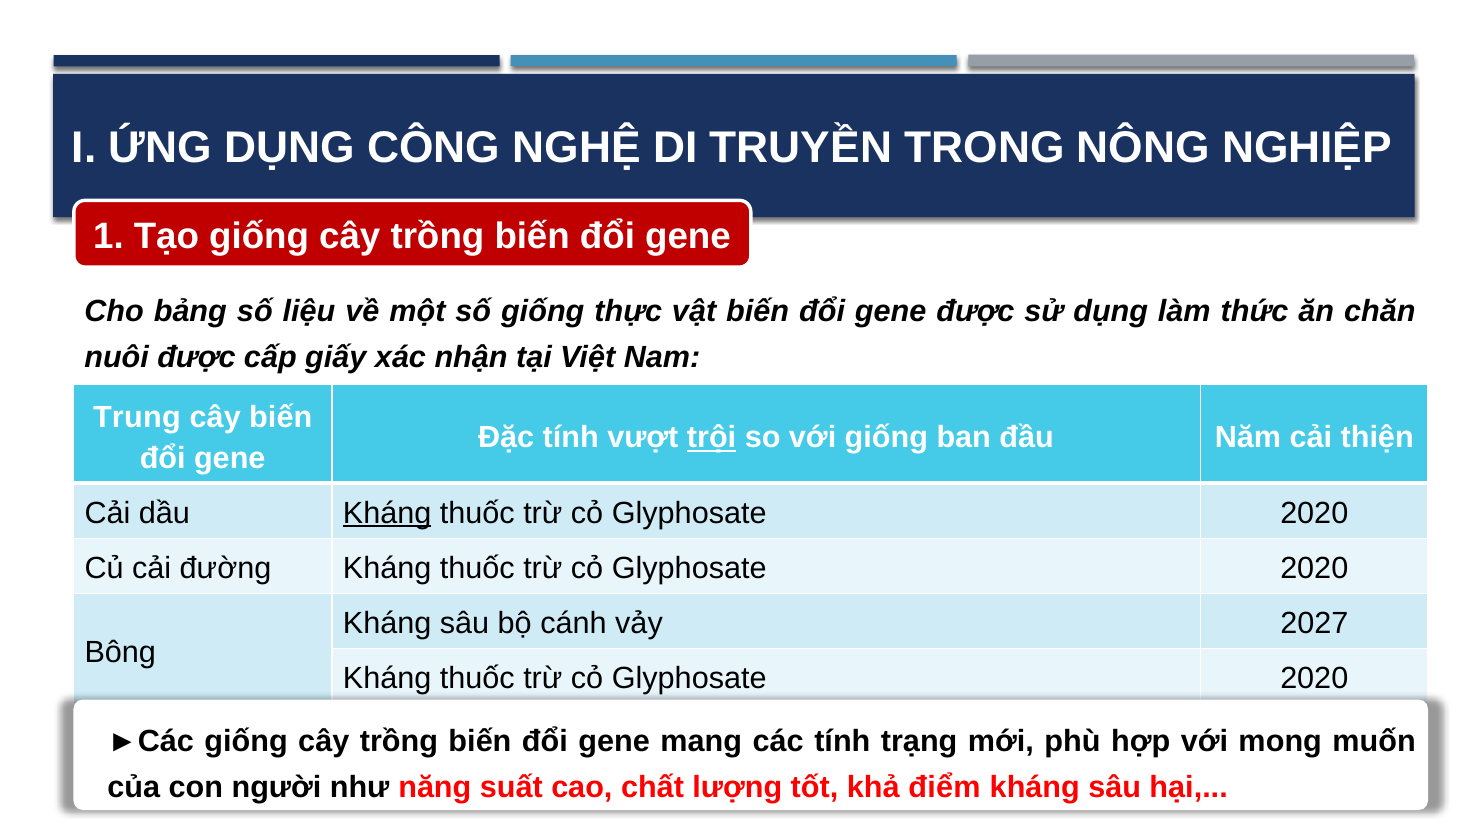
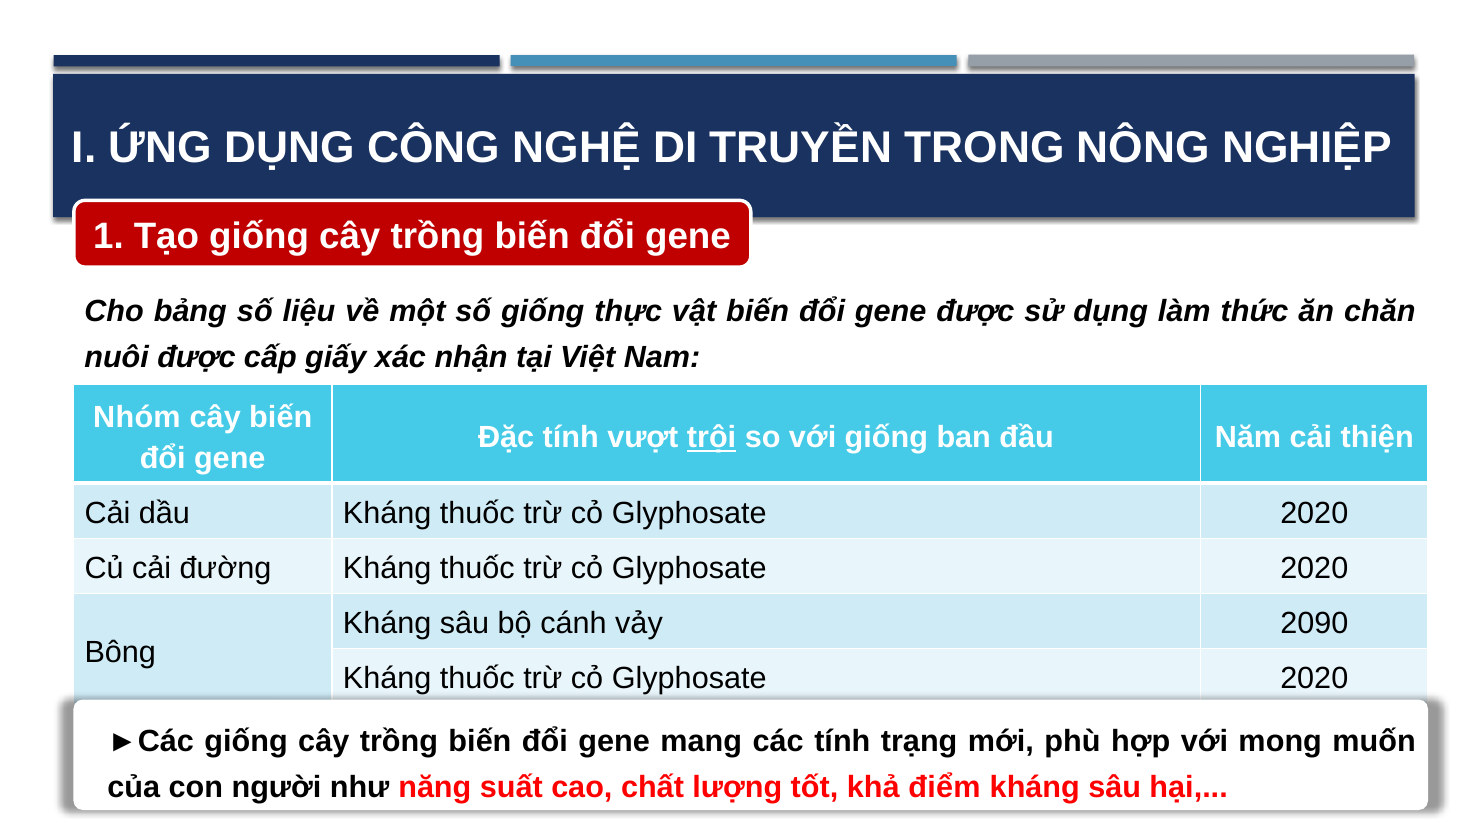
Trung: Trung -> Nhóm
Kháng at (387, 513) underline: present -> none
2027: 2027 -> 2090
